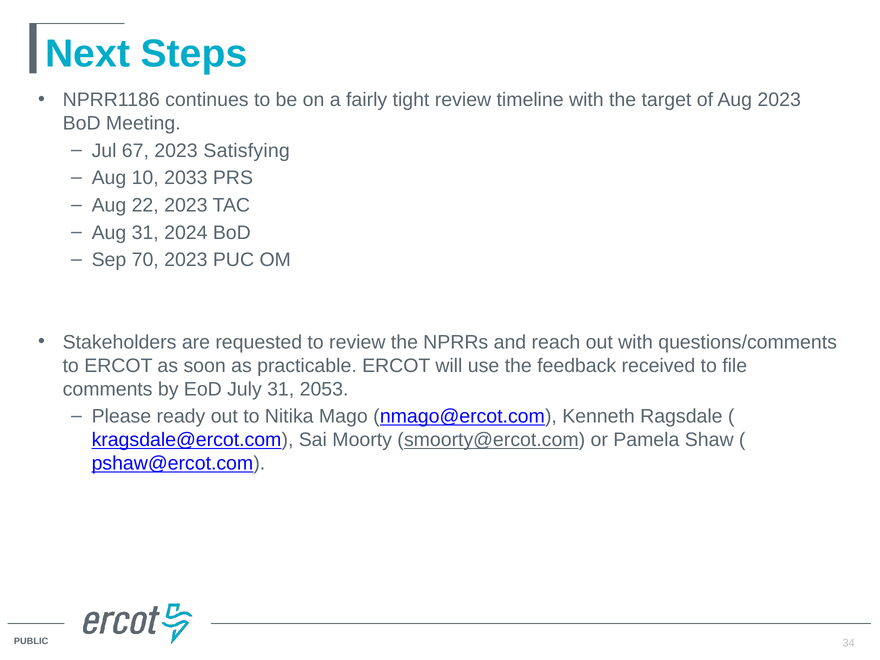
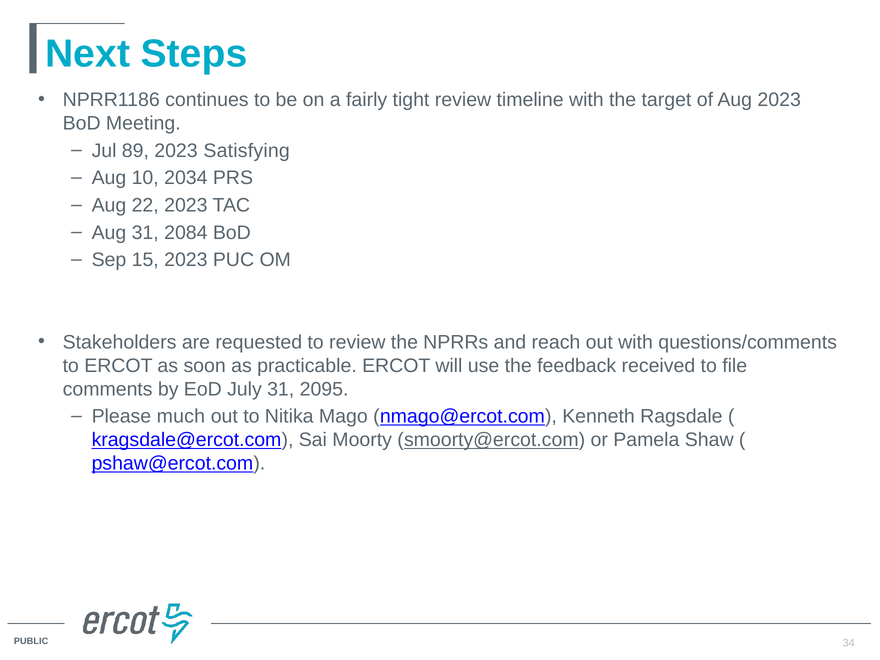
67: 67 -> 89
2033: 2033 -> 2034
2024: 2024 -> 2084
70: 70 -> 15
2053: 2053 -> 2095
ready: ready -> much
